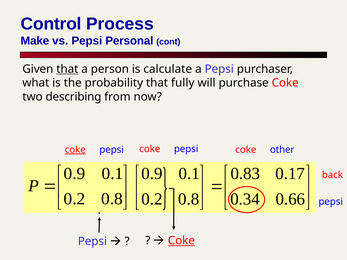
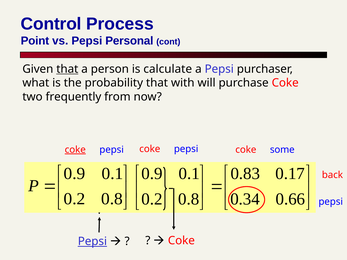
Make: Make -> Point
fully: fully -> with
describing: describing -> frequently
other: other -> some
Pepsi at (92, 242) underline: none -> present
Coke at (181, 241) underline: present -> none
